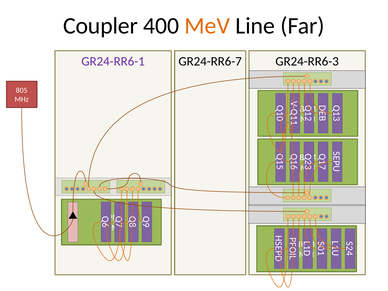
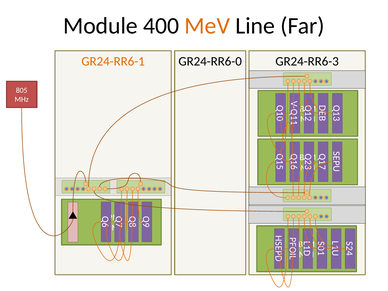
Coupler: Coupler -> Module
GR24-RR6-1 colour: purple -> orange
GR24-RR6-7: GR24-RR6-7 -> GR24-RR6-0
